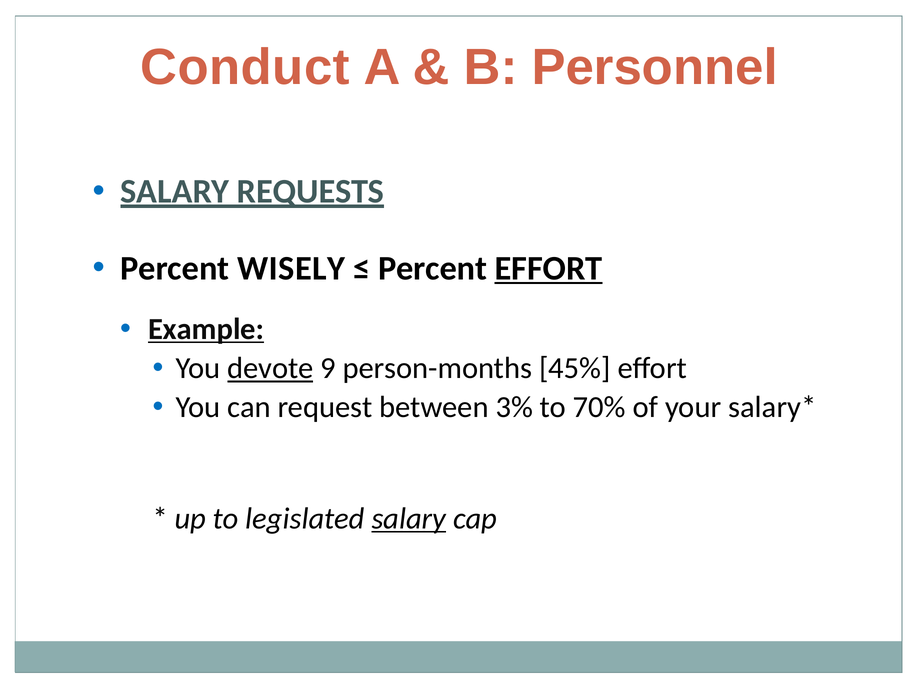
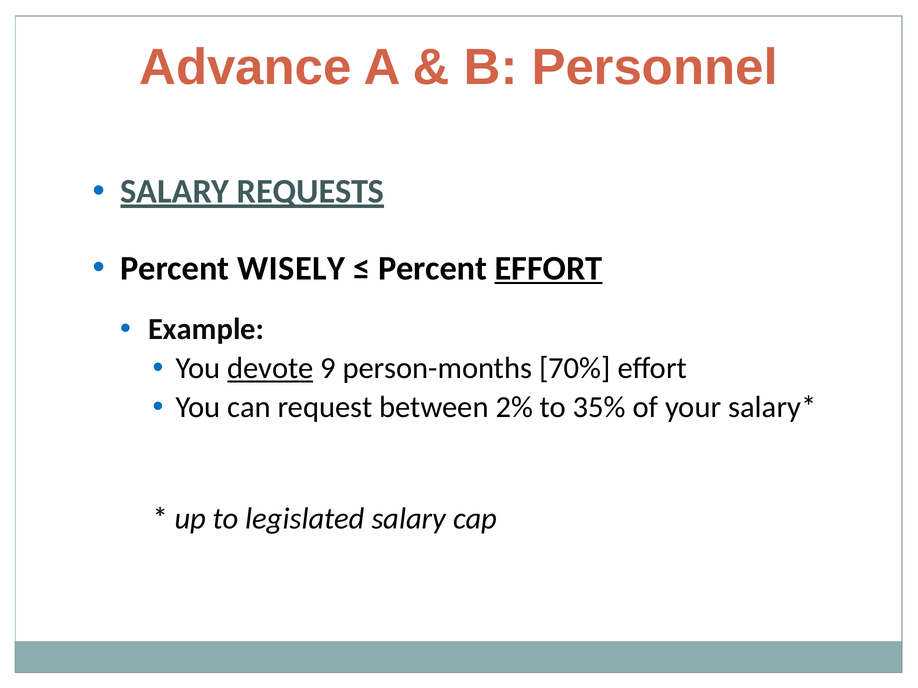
Conduct: Conduct -> Advance
Example underline: present -> none
45%: 45% -> 70%
3%: 3% -> 2%
70%: 70% -> 35%
salary at (409, 519) underline: present -> none
